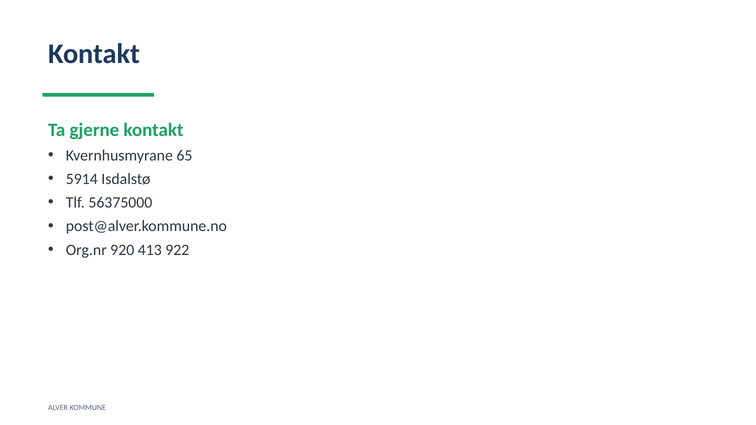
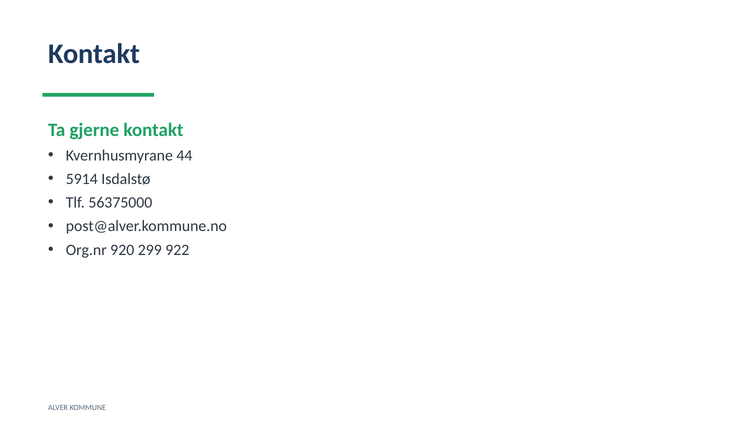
65: 65 -> 44
413: 413 -> 299
